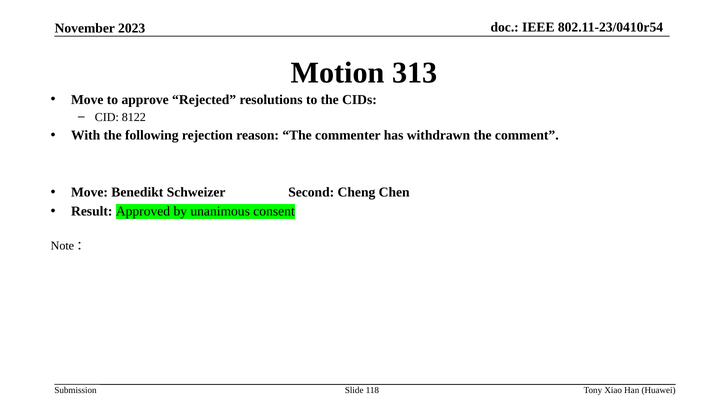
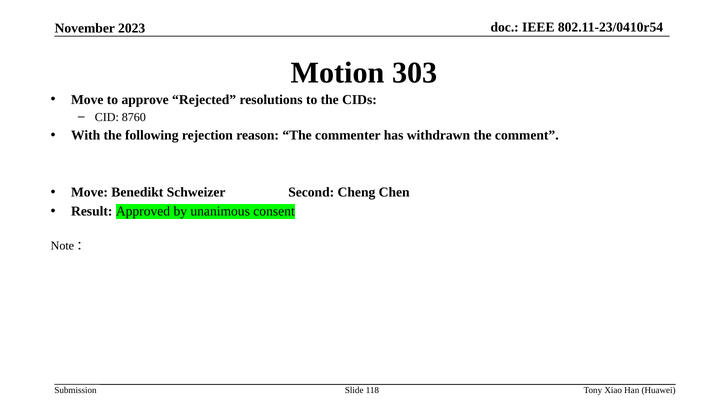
313: 313 -> 303
8122: 8122 -> 8760
